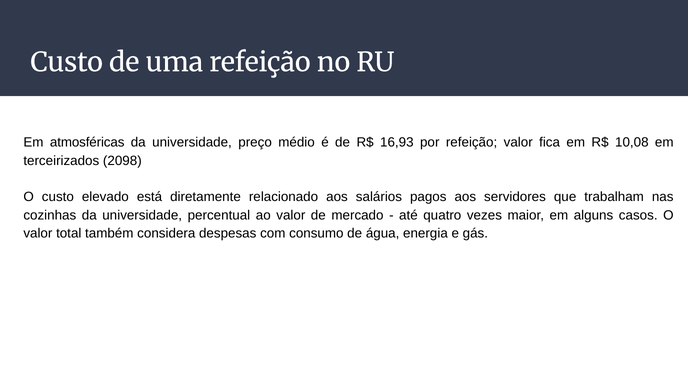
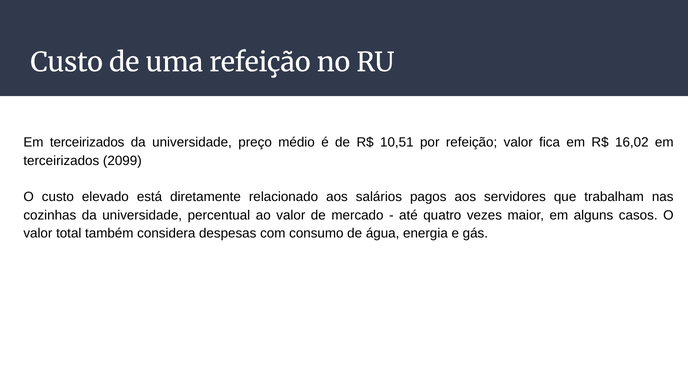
atmosféricas at (87, 143): atmosféricas -> terceirizados
16,93: 16,93 -> 10,51
10,08: 10,08 -> 16,02
2098: 2098 -> 2099
